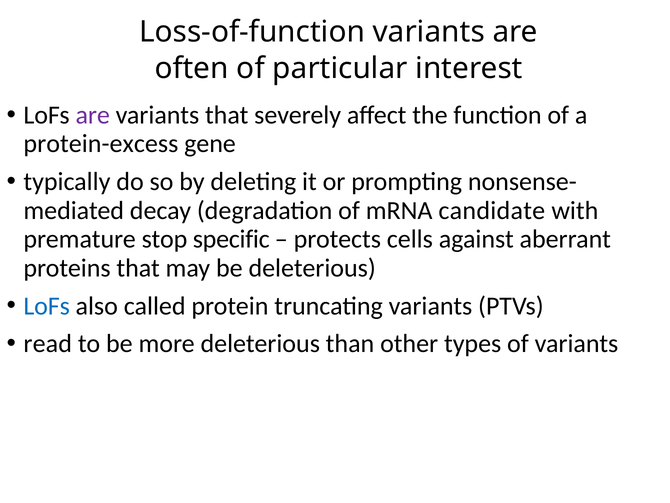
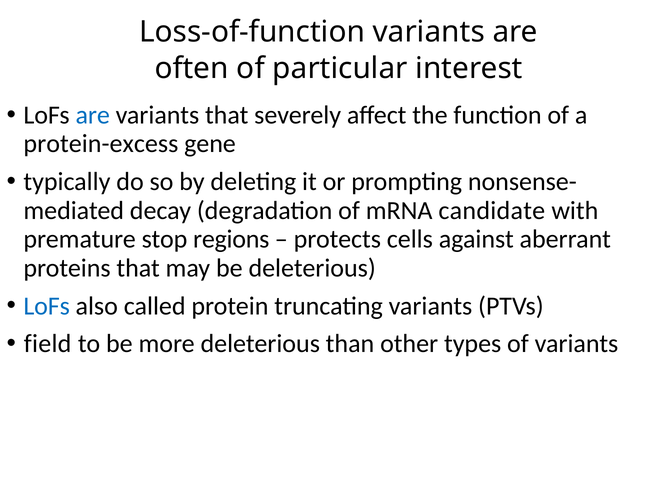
are at (93, 115) colour: purple -> blue
specific: specific -> regions
read: read -> field
